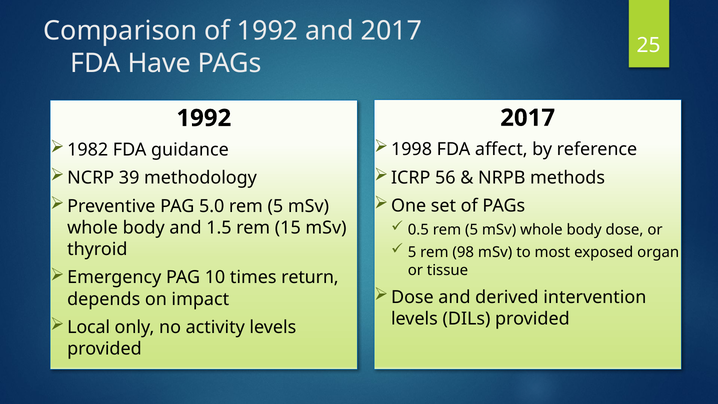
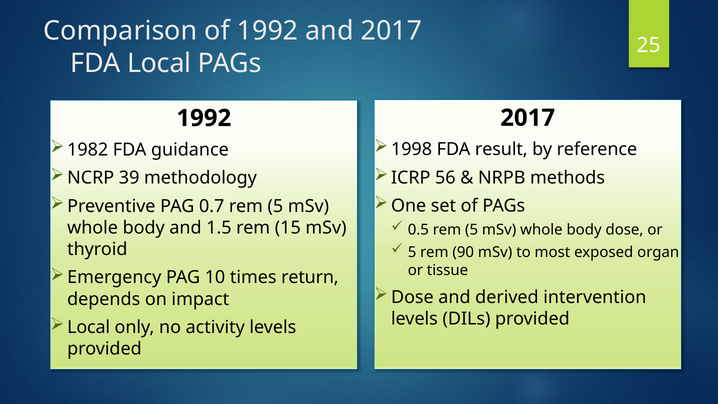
FDA Have: Have -> Local
affect: affect -> result
5.0: 5.0 -> 0.7
98: 98 -> 90
